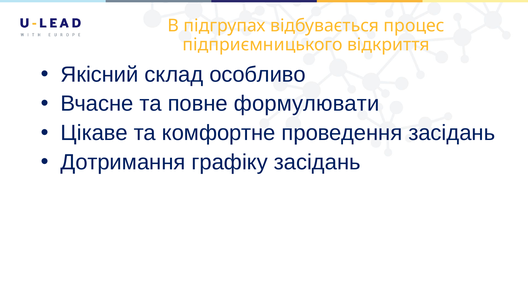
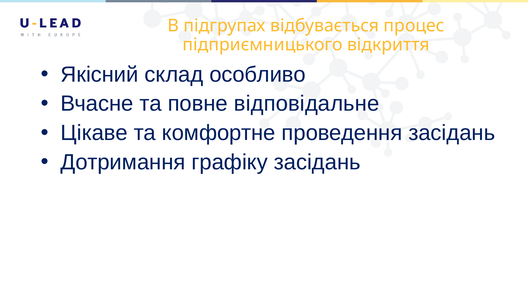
формулювати: формулювати -> відповідальне
